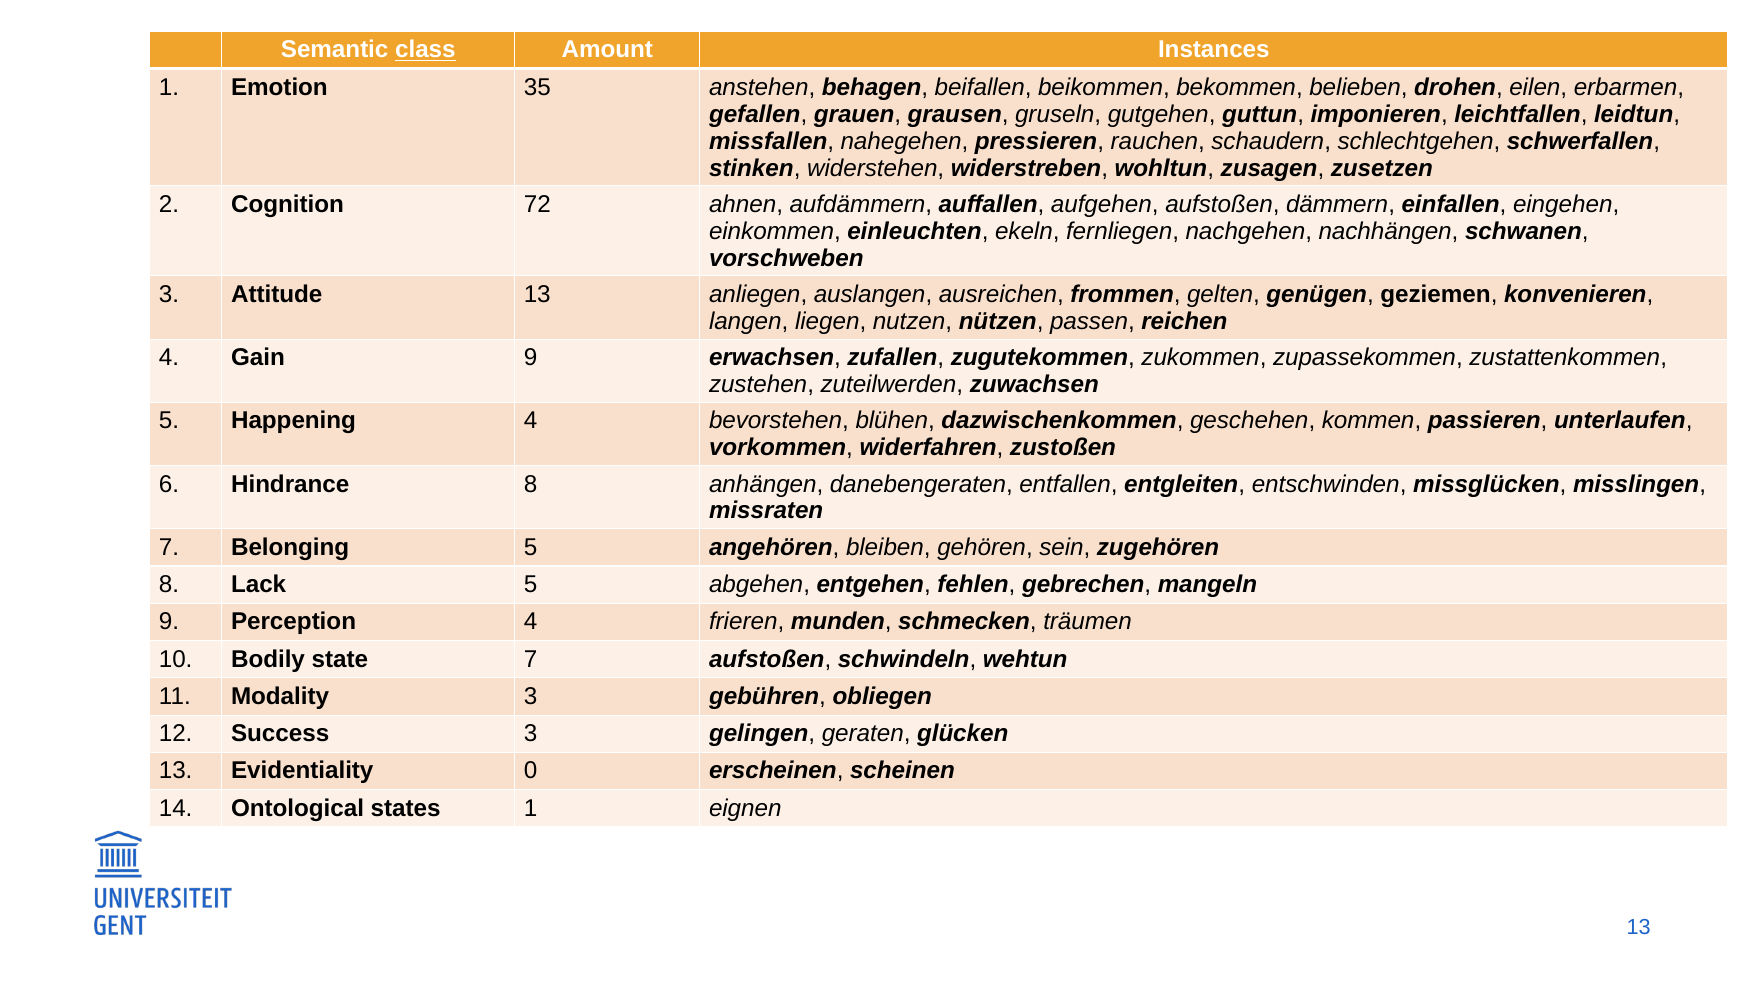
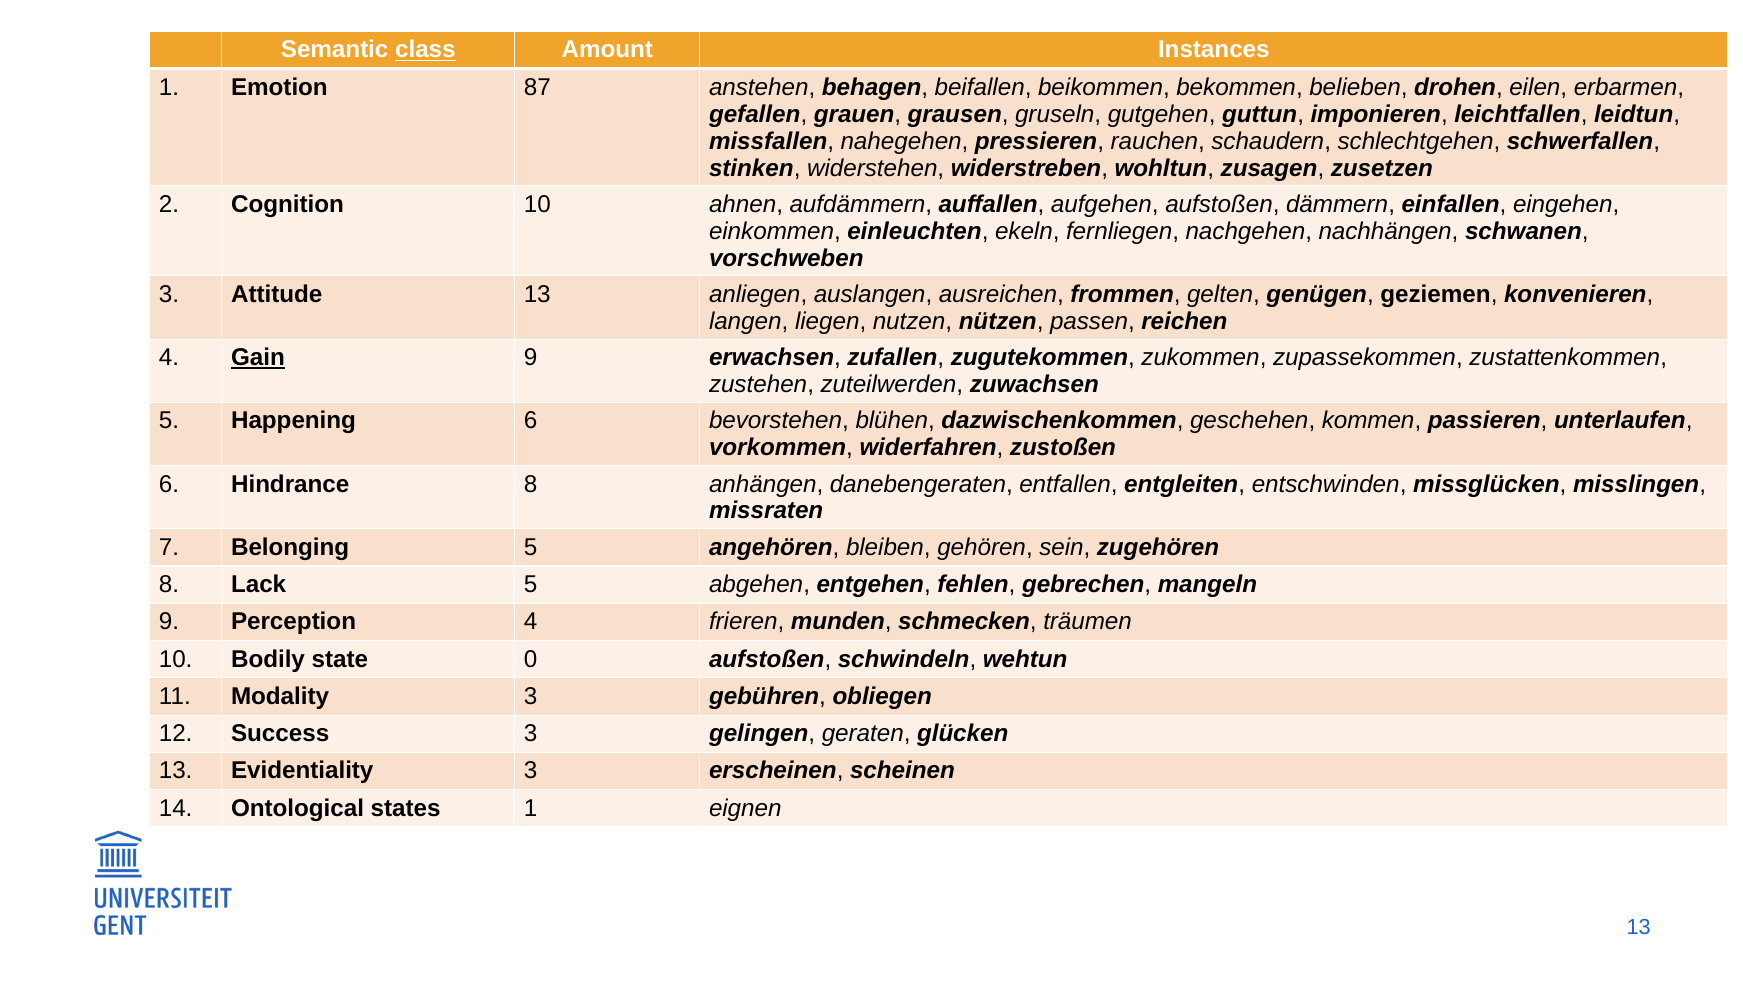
35: 35 -> 87
Cognition 72: 72 -> 10
Gain underline: none -> present
Happening 4: 4 -> 6
state 7: 7 -> 0
Evidentiality 0: 0 -> 3
